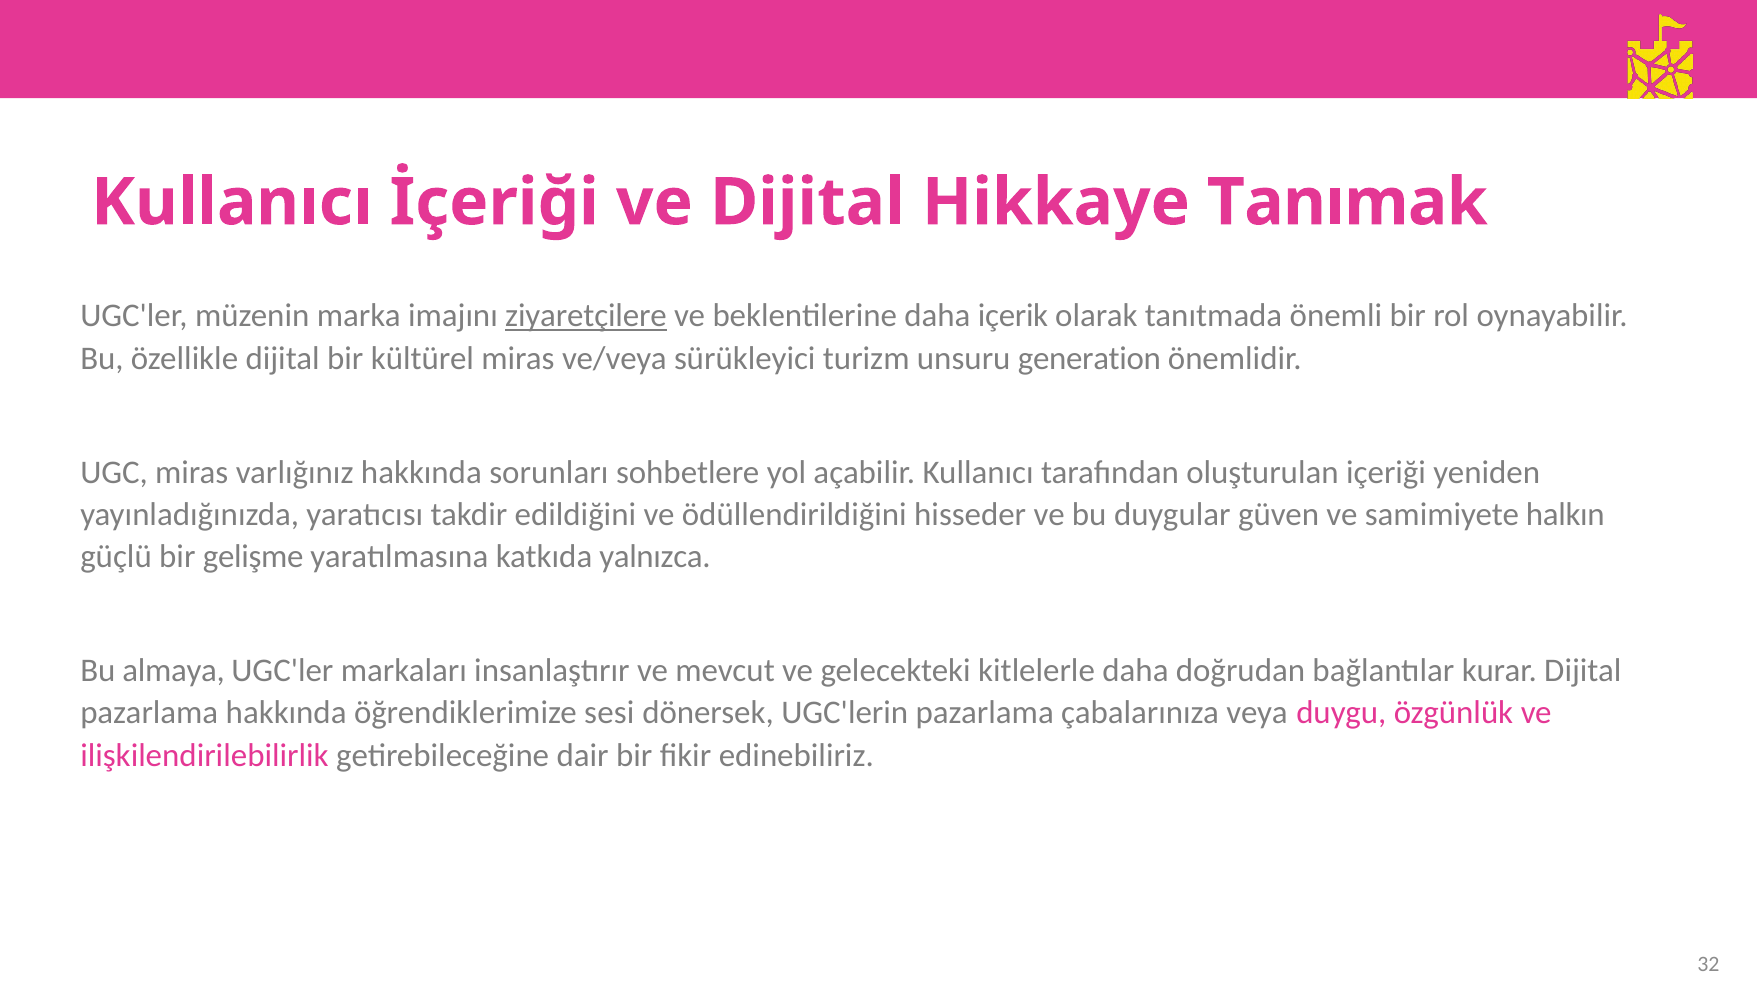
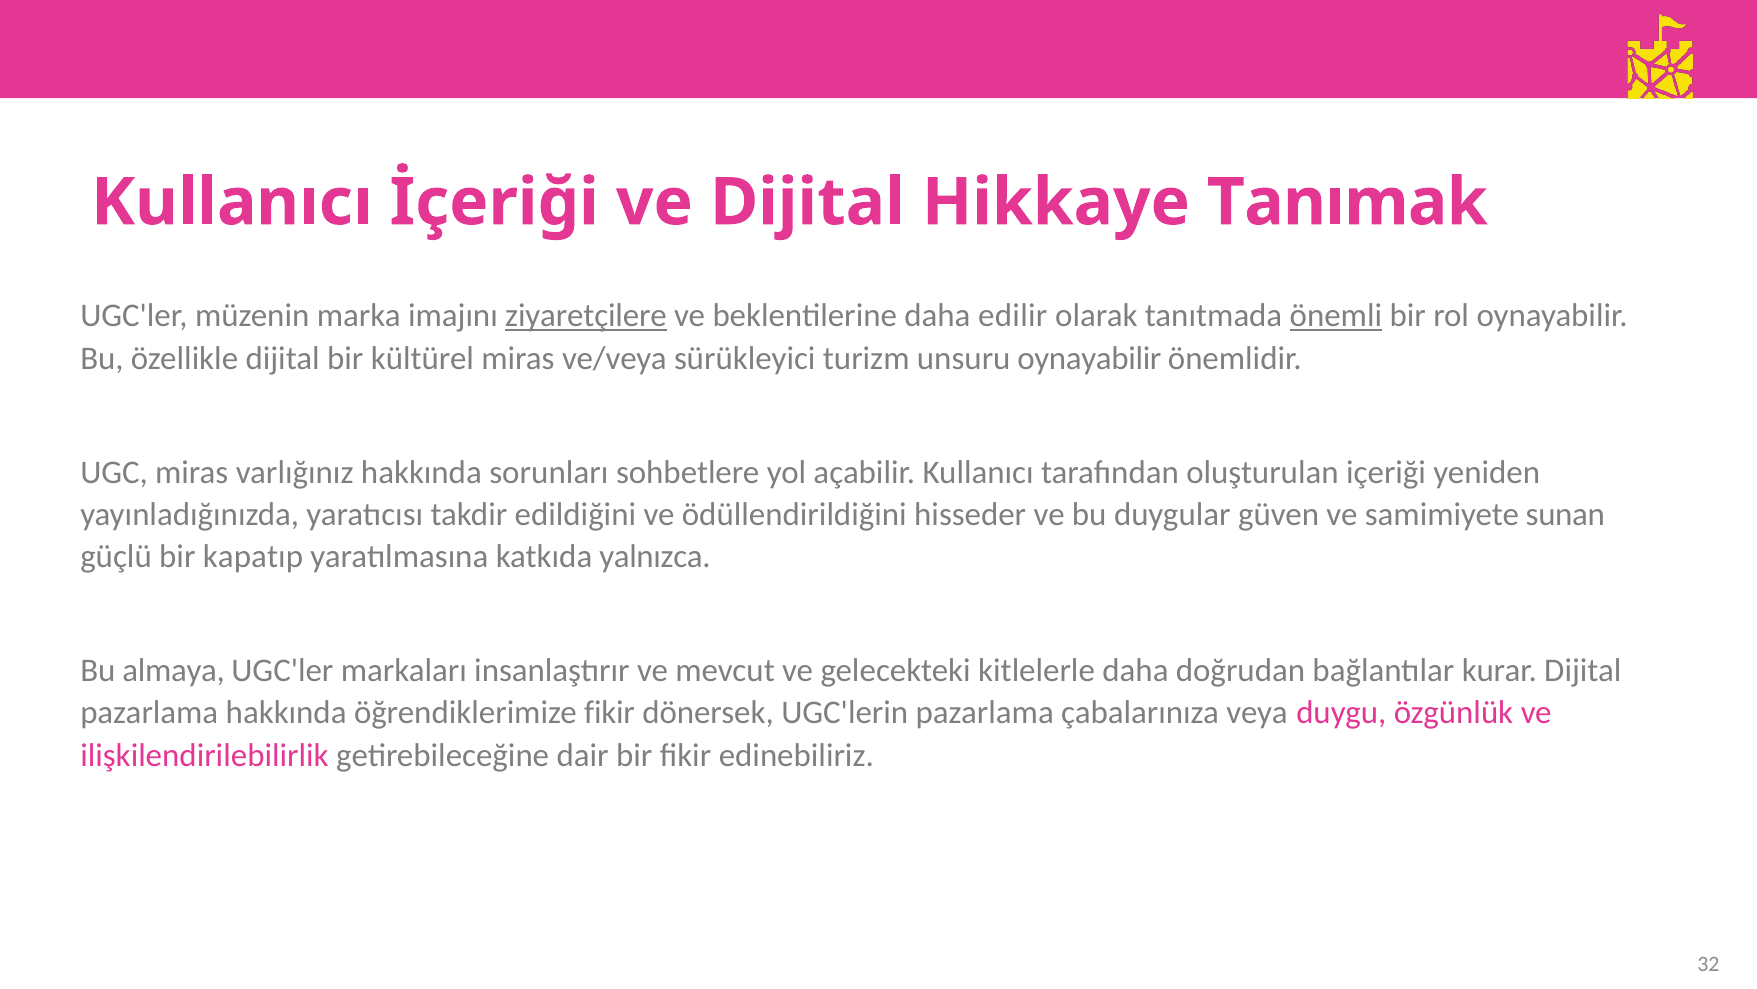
içerik: içerik -> edilir
önemli underline: none -> present
unsuru generation: generation -> oynayabilir
halkın: halkın -> sunan
gelişme: gelişme -> kapatıp
öğrendiklerimize sesi: sesi -> fikir
